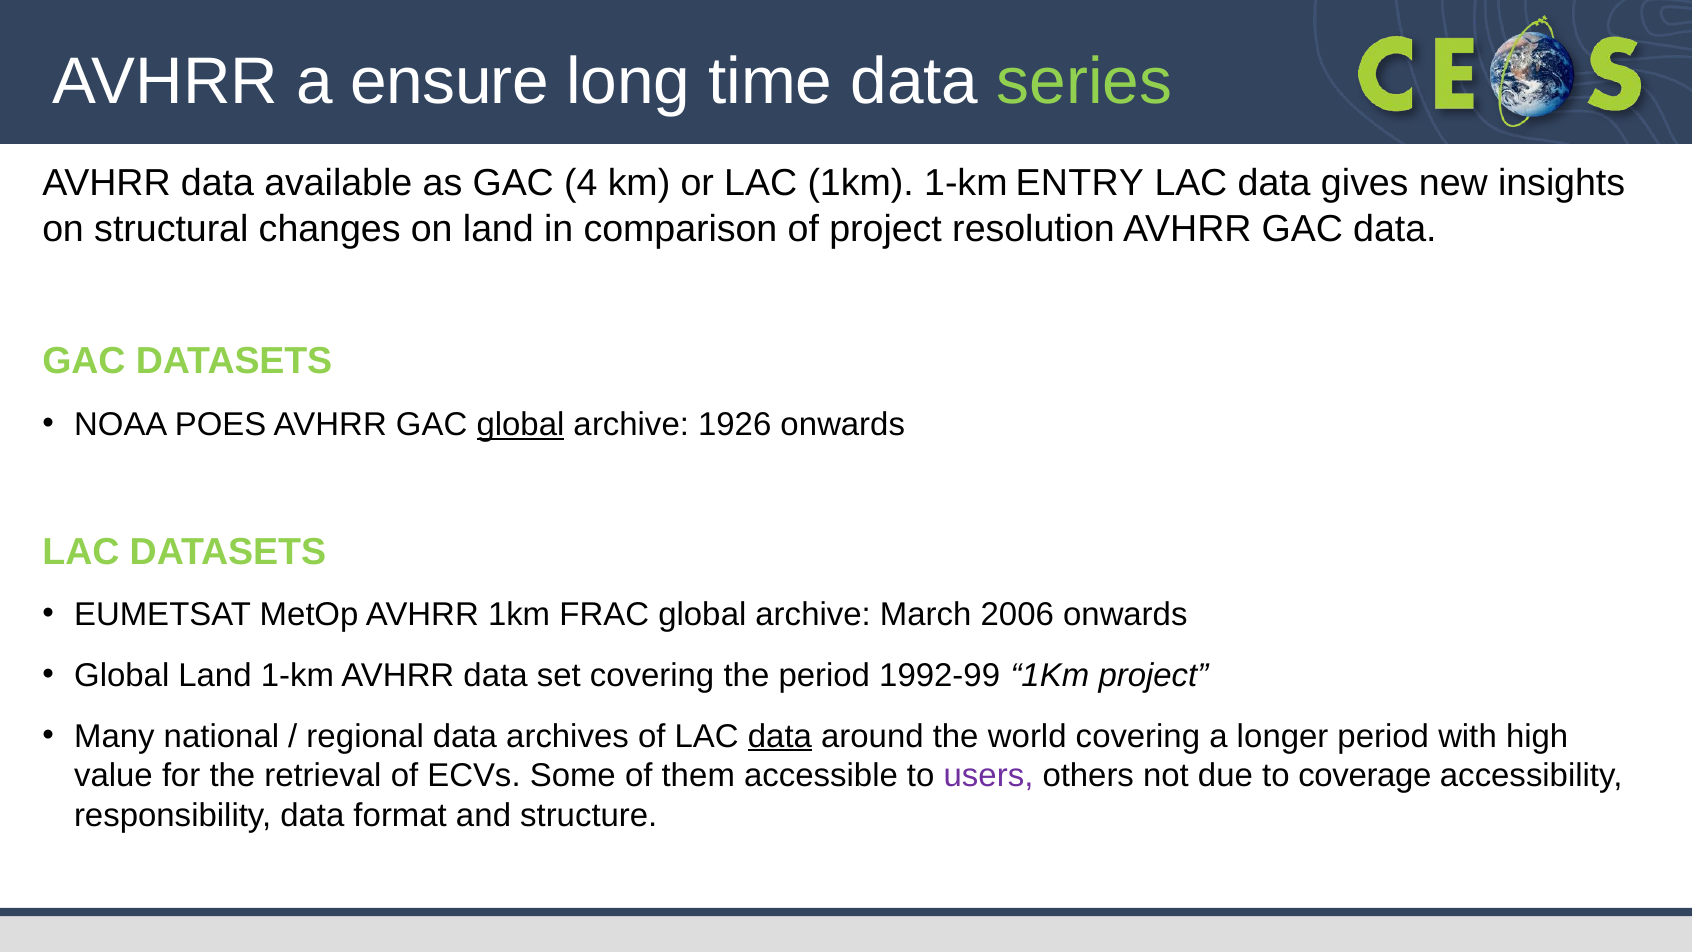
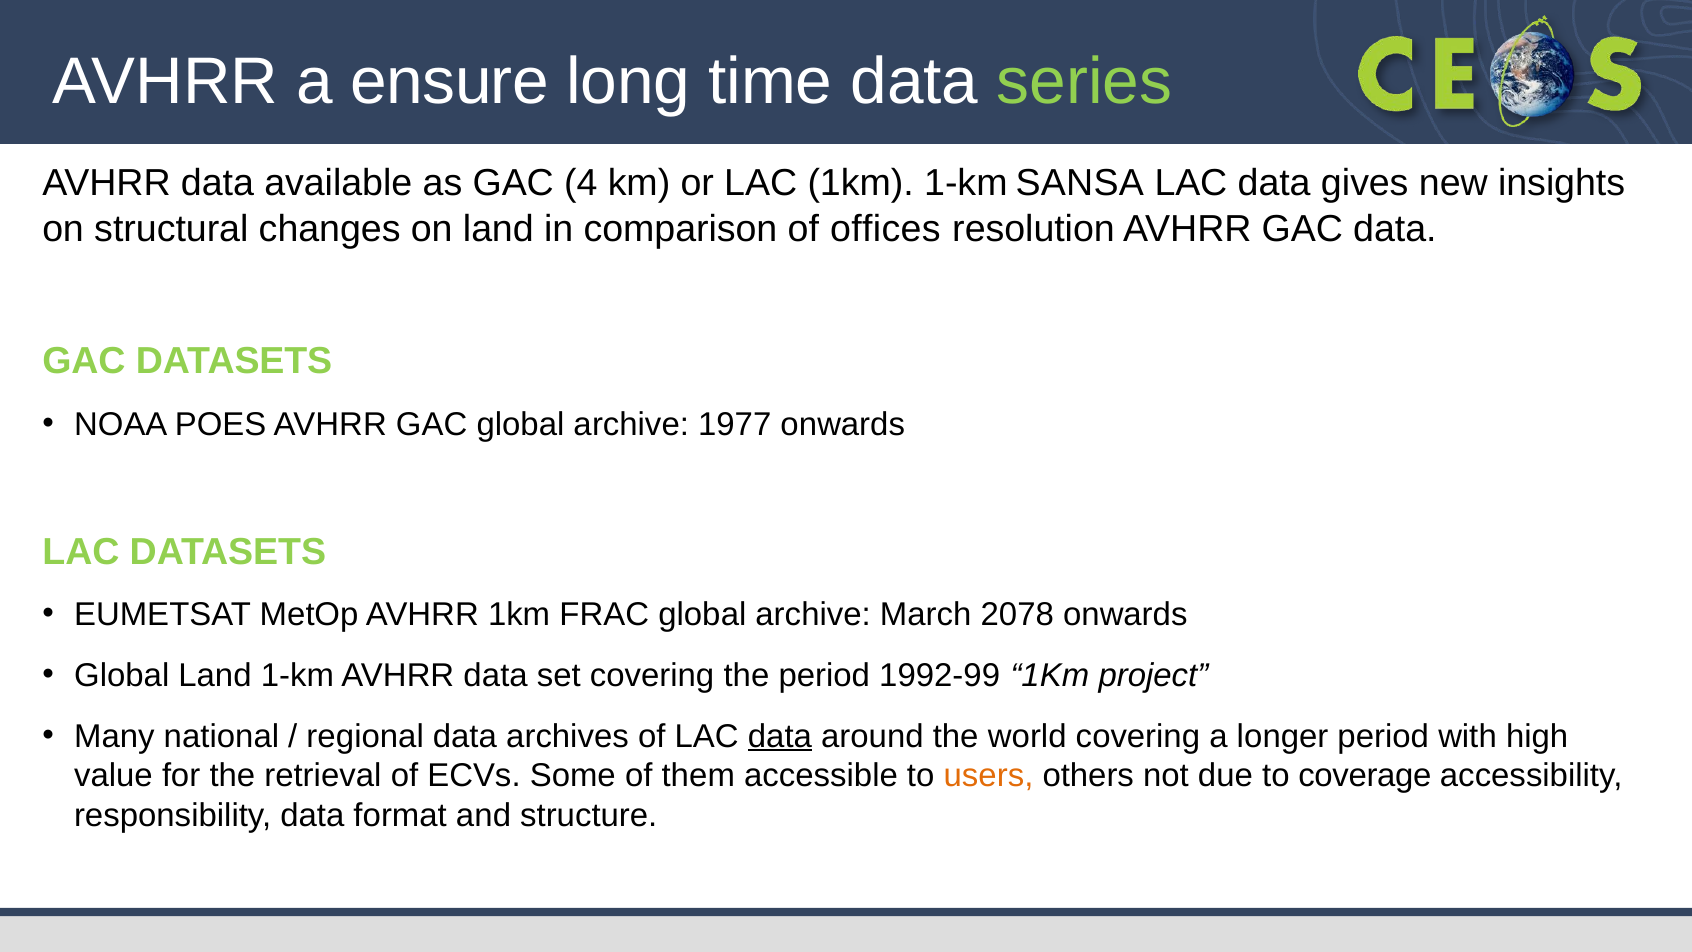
ENTRY: ENTRY -> SANSA
of project: project -> offices
global at (520, 424) underline: present -> none
1926: 1926 -> 1977
2006: 2006 -> 2078
users colour: purple -> orange
